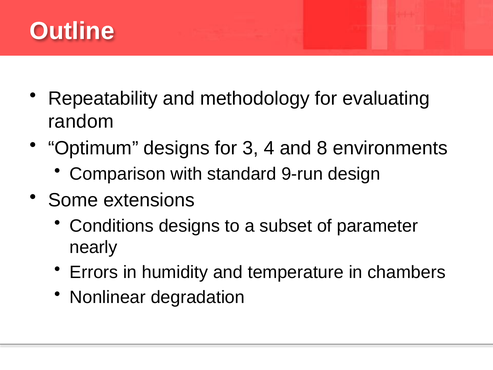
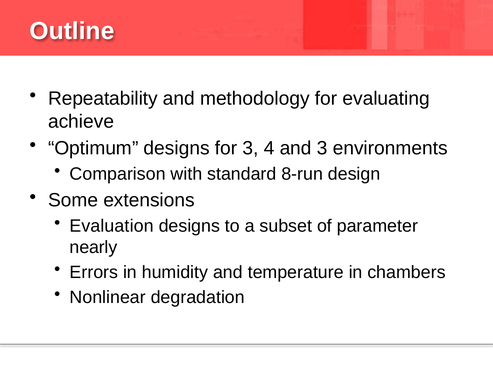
random: random -> achieve
and 8: 8 -> 3
9-run: 9-run -> 8-run
Conditions: Conditions -> Evaluation
